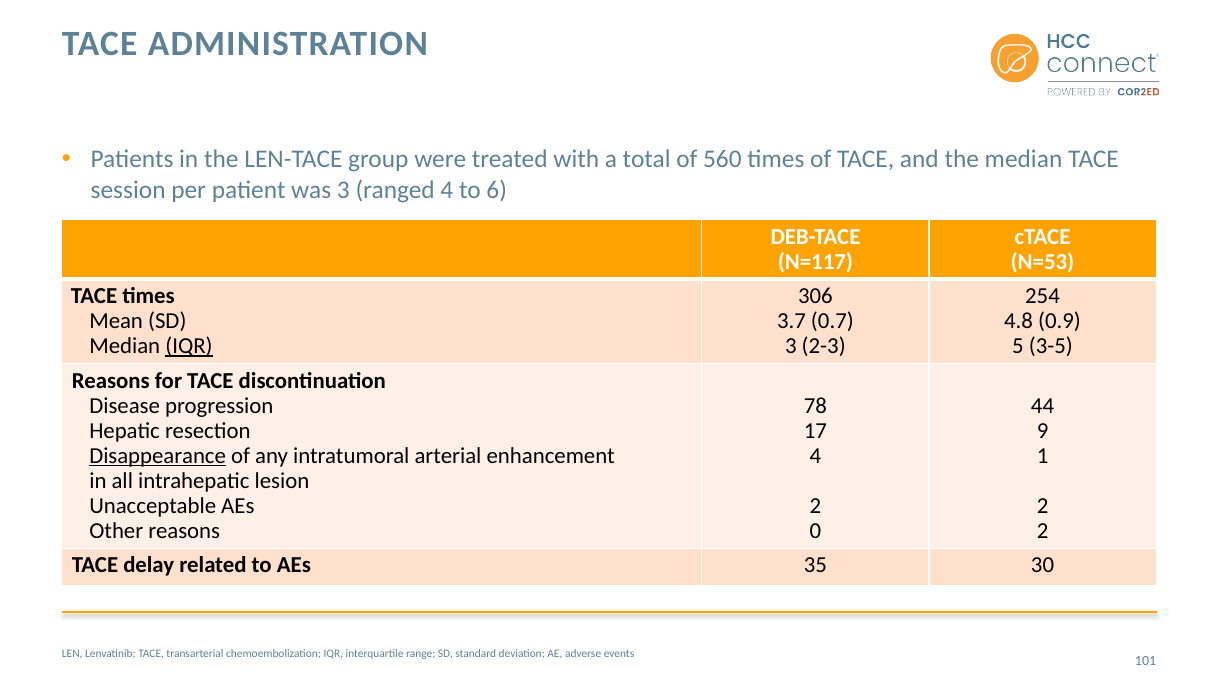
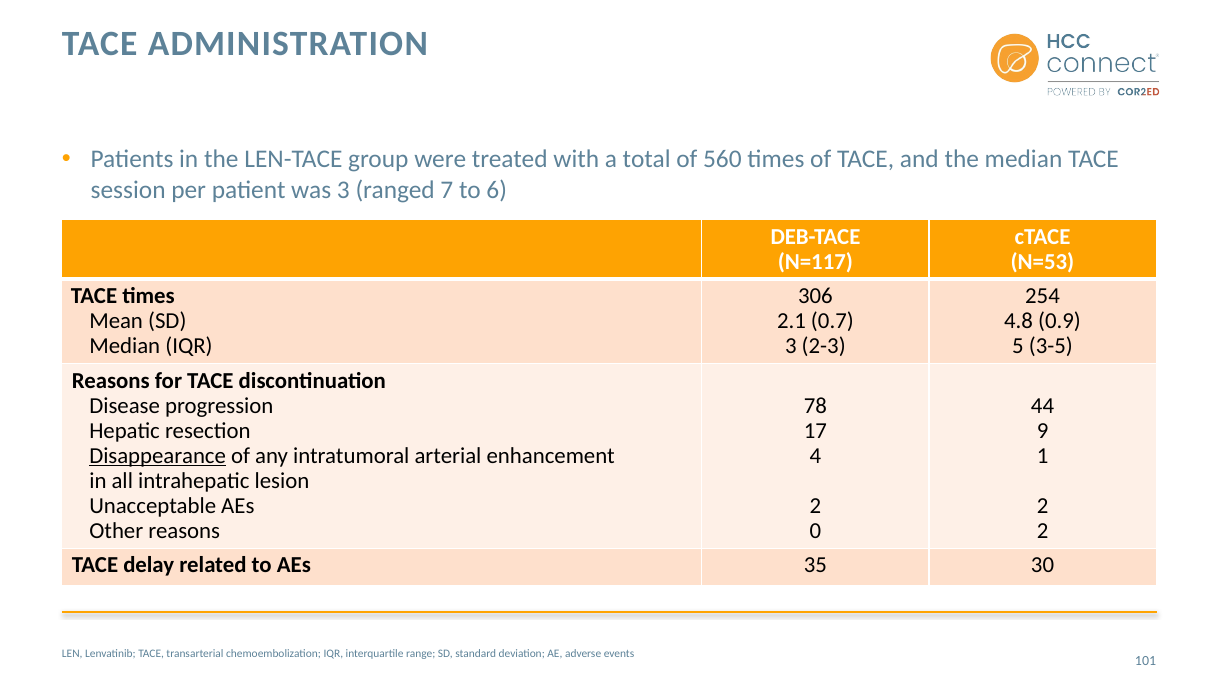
ranged 4: 4 -> 7
3.7: 3.7 -> 2.1
IQR at (189, 346) underline: present -> none
